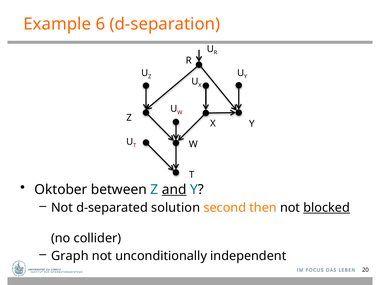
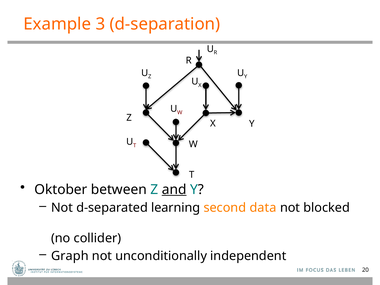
6: 6 -> 3
solution: solution -> learning
then: then -> data
blocked underline: present -> none
